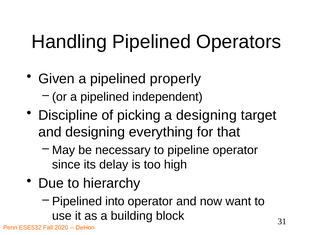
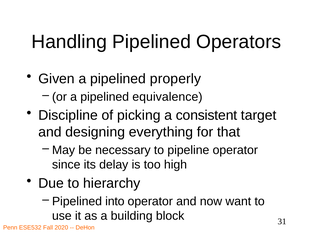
independent: independent -> equivalence
a designing: designing -> consistent
